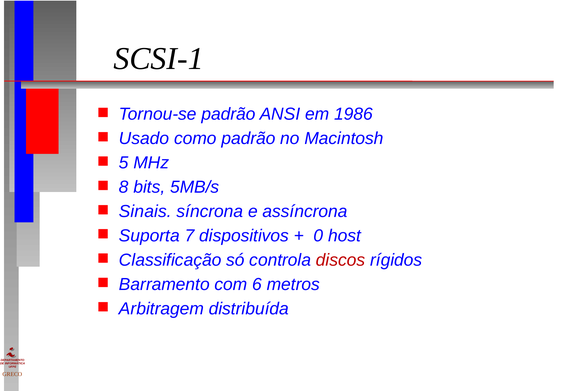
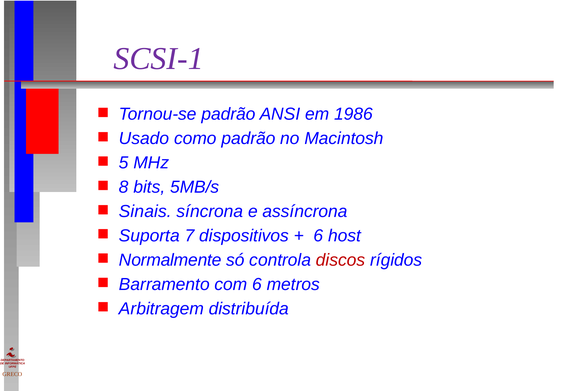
SCSI-1 colour: black -> purple
0 at (318, 236): 0 -> 6
Classificação: Classificação -> Normalmente
